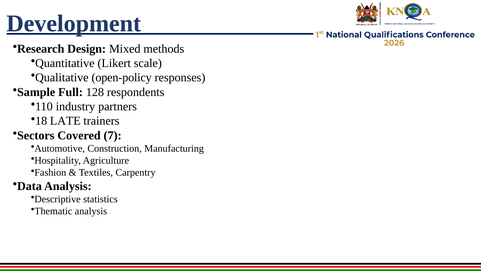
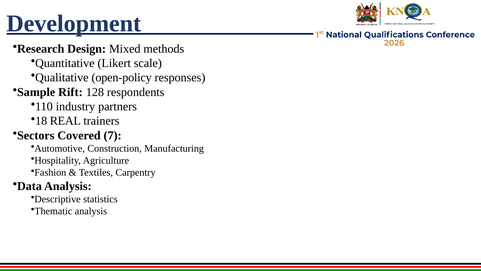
Full: Full -> Rift
LATE: LATE -> REAL
